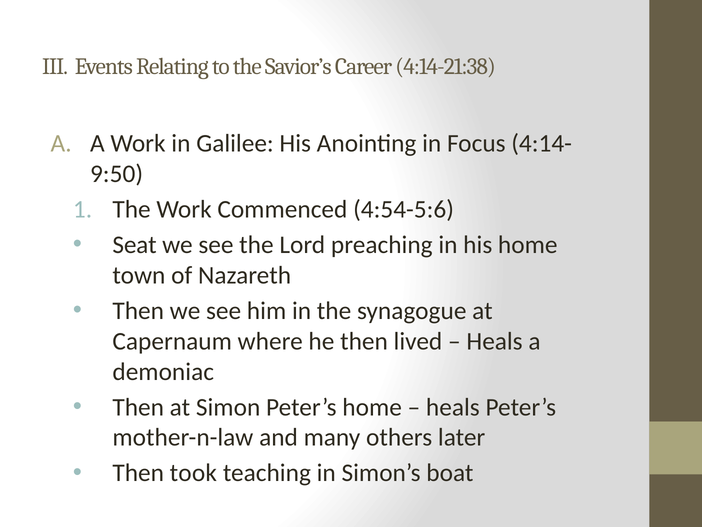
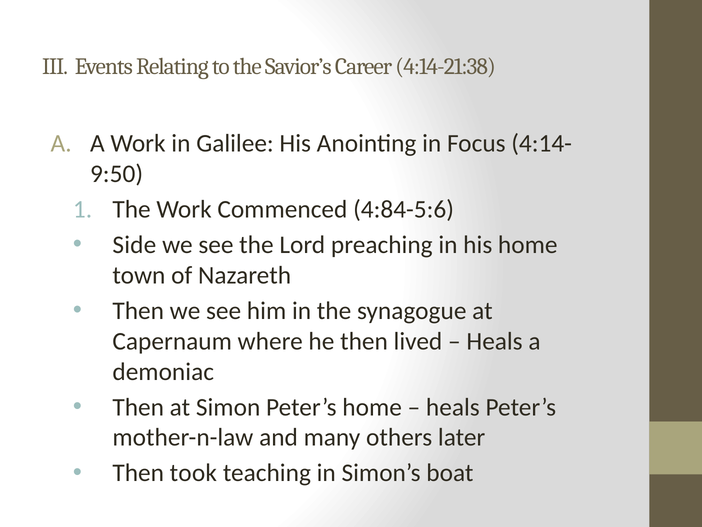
4:54-5:6: 4:54-5:6 -> 4:84-5:6
Seat: Seat -> Side
